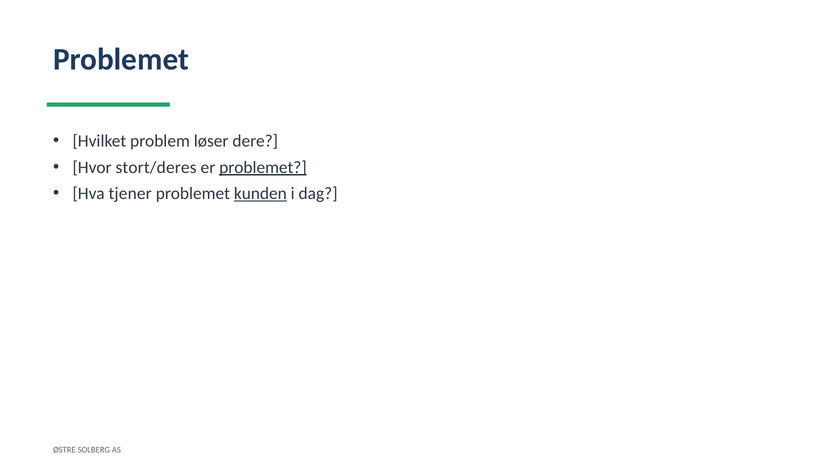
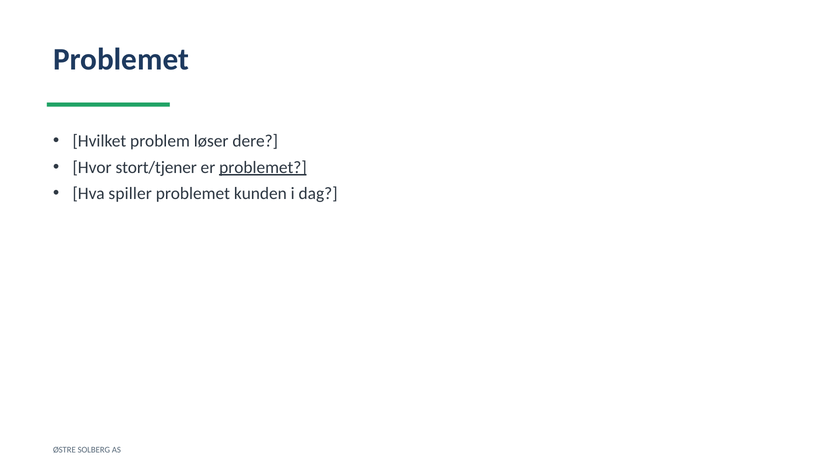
stort/deres: stort/deres -> stort/tjener
tjener: tjener -> spiller
kunden underline: present -> none
